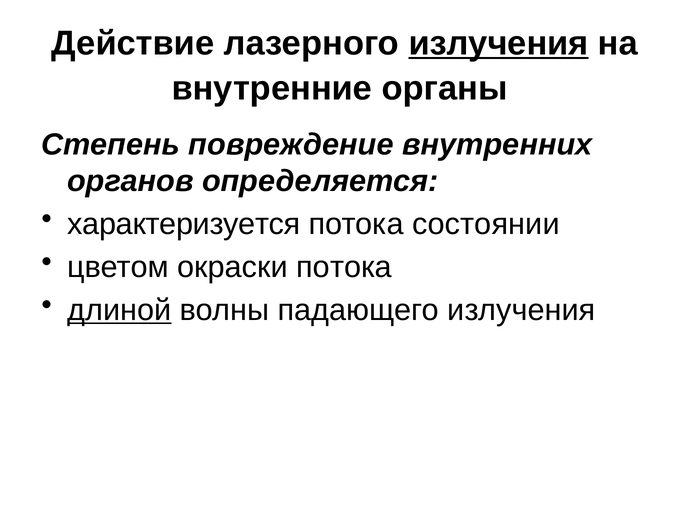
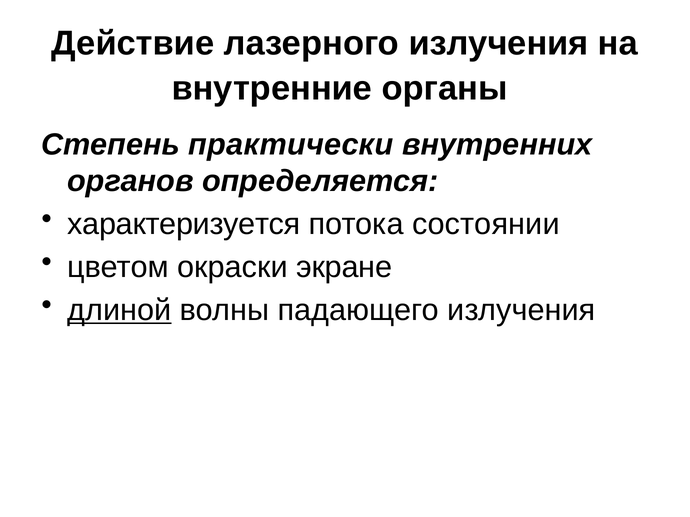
излучения at (499, 43) underline: present -> none
повреждение: повреждение -> практически
окраски потока: потока -> экране
